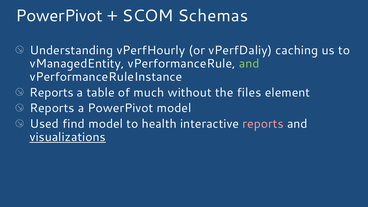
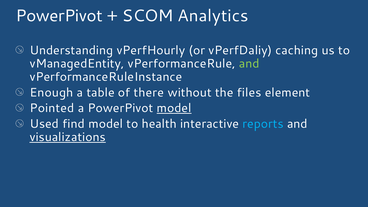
Schemas: Schemas -> Analytics
Reports at (52, 93): Reports -> Enough
much: much -> there
Reports at (52, 108): Reports -> Pointed
model at (174, 108) underline: none -> present
reports at (263, 124) colour: pink -> light blue
